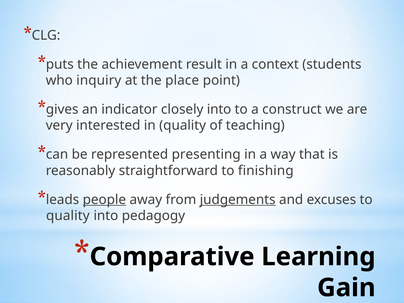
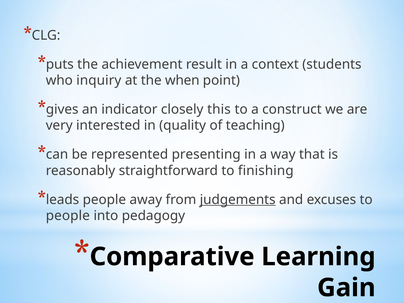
place: place -> when
closely into: into -> this
people at (104, 200) underline: present -> none
quality at (68, 216): quality -> people
